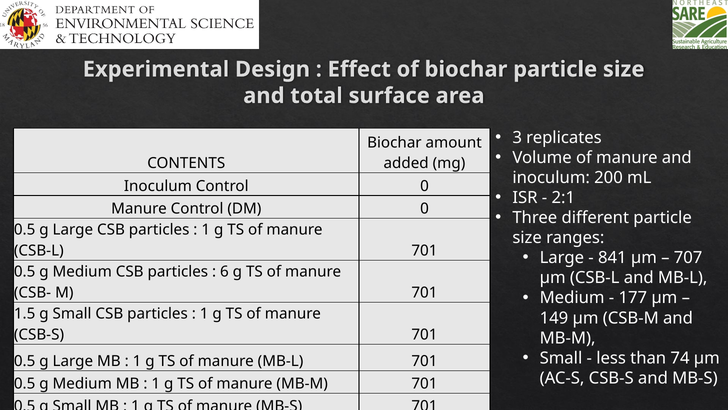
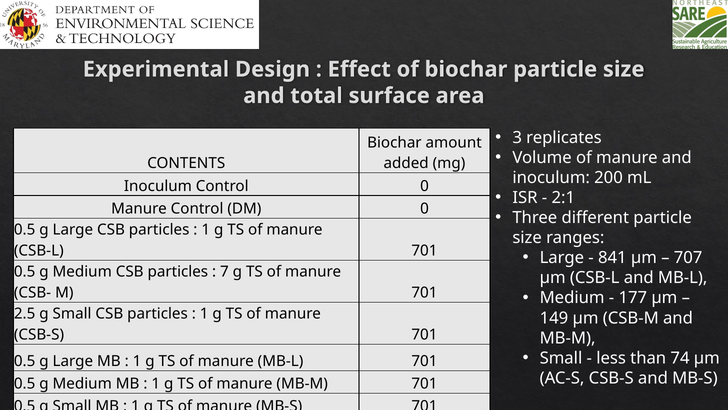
6: 6 -> 7
1.5: 1.5 -> 2.5
